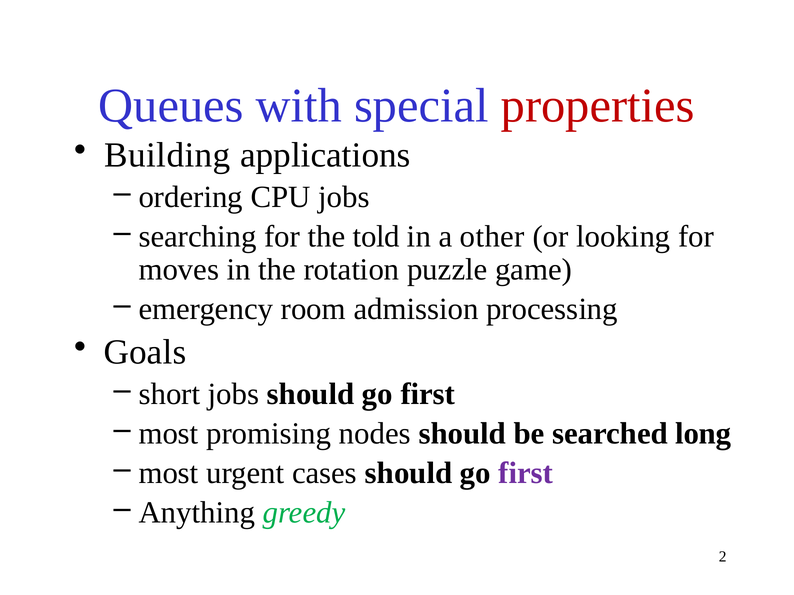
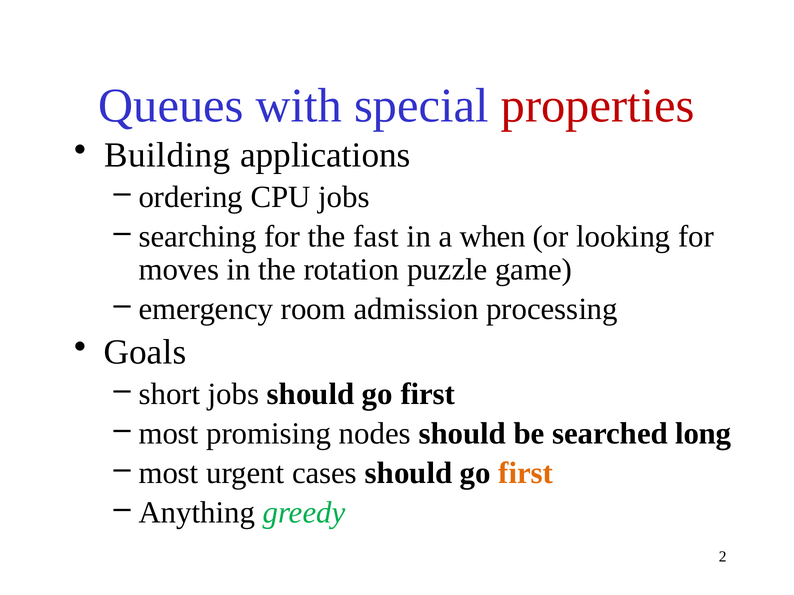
told: told -> fast
other: other -> when
first at (526, 473) colour: purple -> orange
